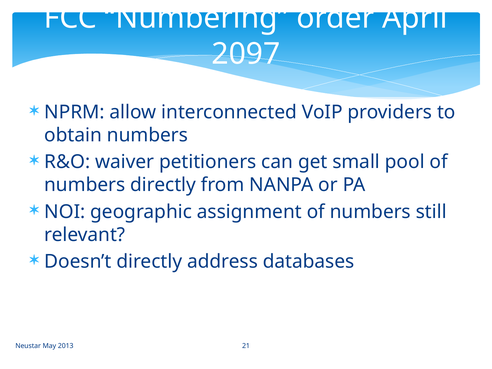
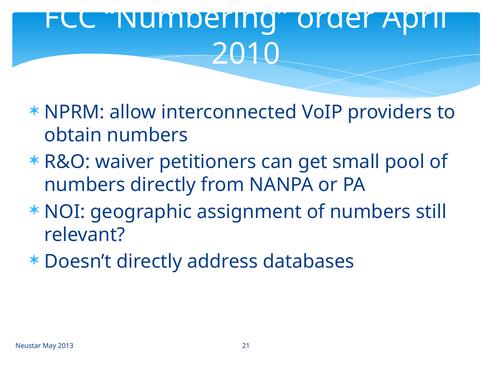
2097: 2097 -> 2010
